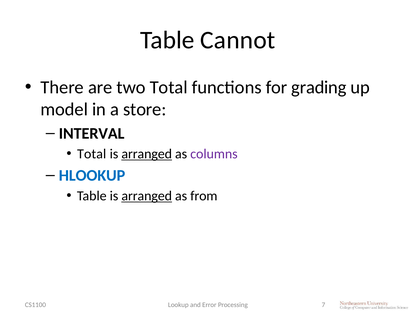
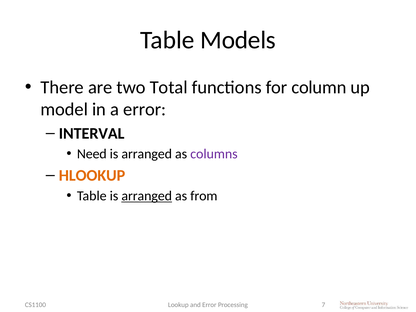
Cannot: Cannot -> Models
grading: grading -> column
a store: store -> error
Total at (92, 154): Total -> Need
arranged at (147, 154) underline: present -> none
HLOOKUP colour: blue -> orange
